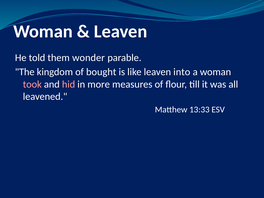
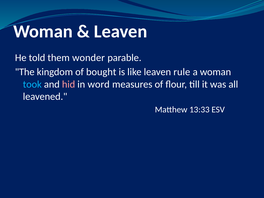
into: into -> rule
took colour: pink -> light blue
more: more -> word
